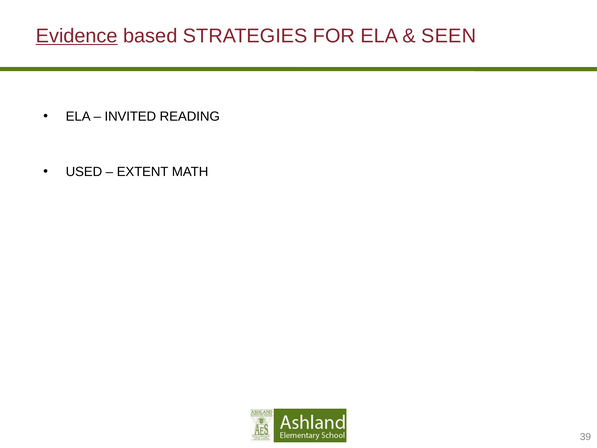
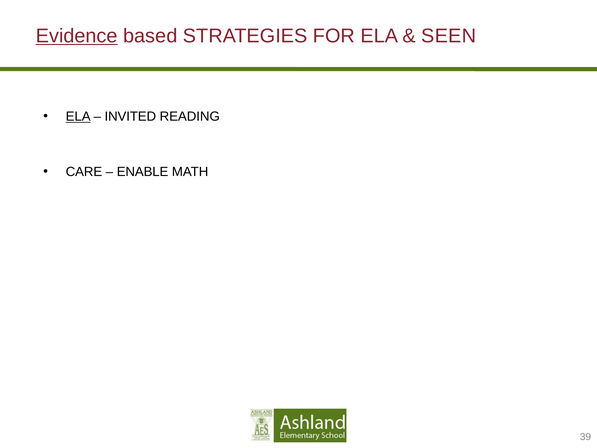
ELA at (78, 117) underline: none -> present
USED: USED -> CARE
EXTENT: EXTENT -> ENABLE
